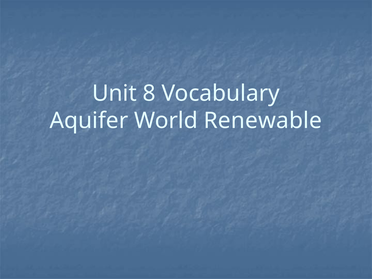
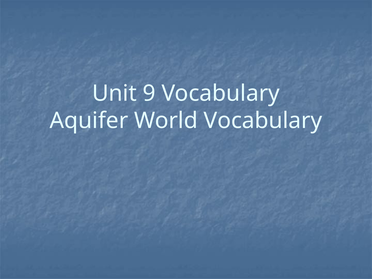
8: 8 -> 9
World Renewable: Renewable -> Vocabulary
